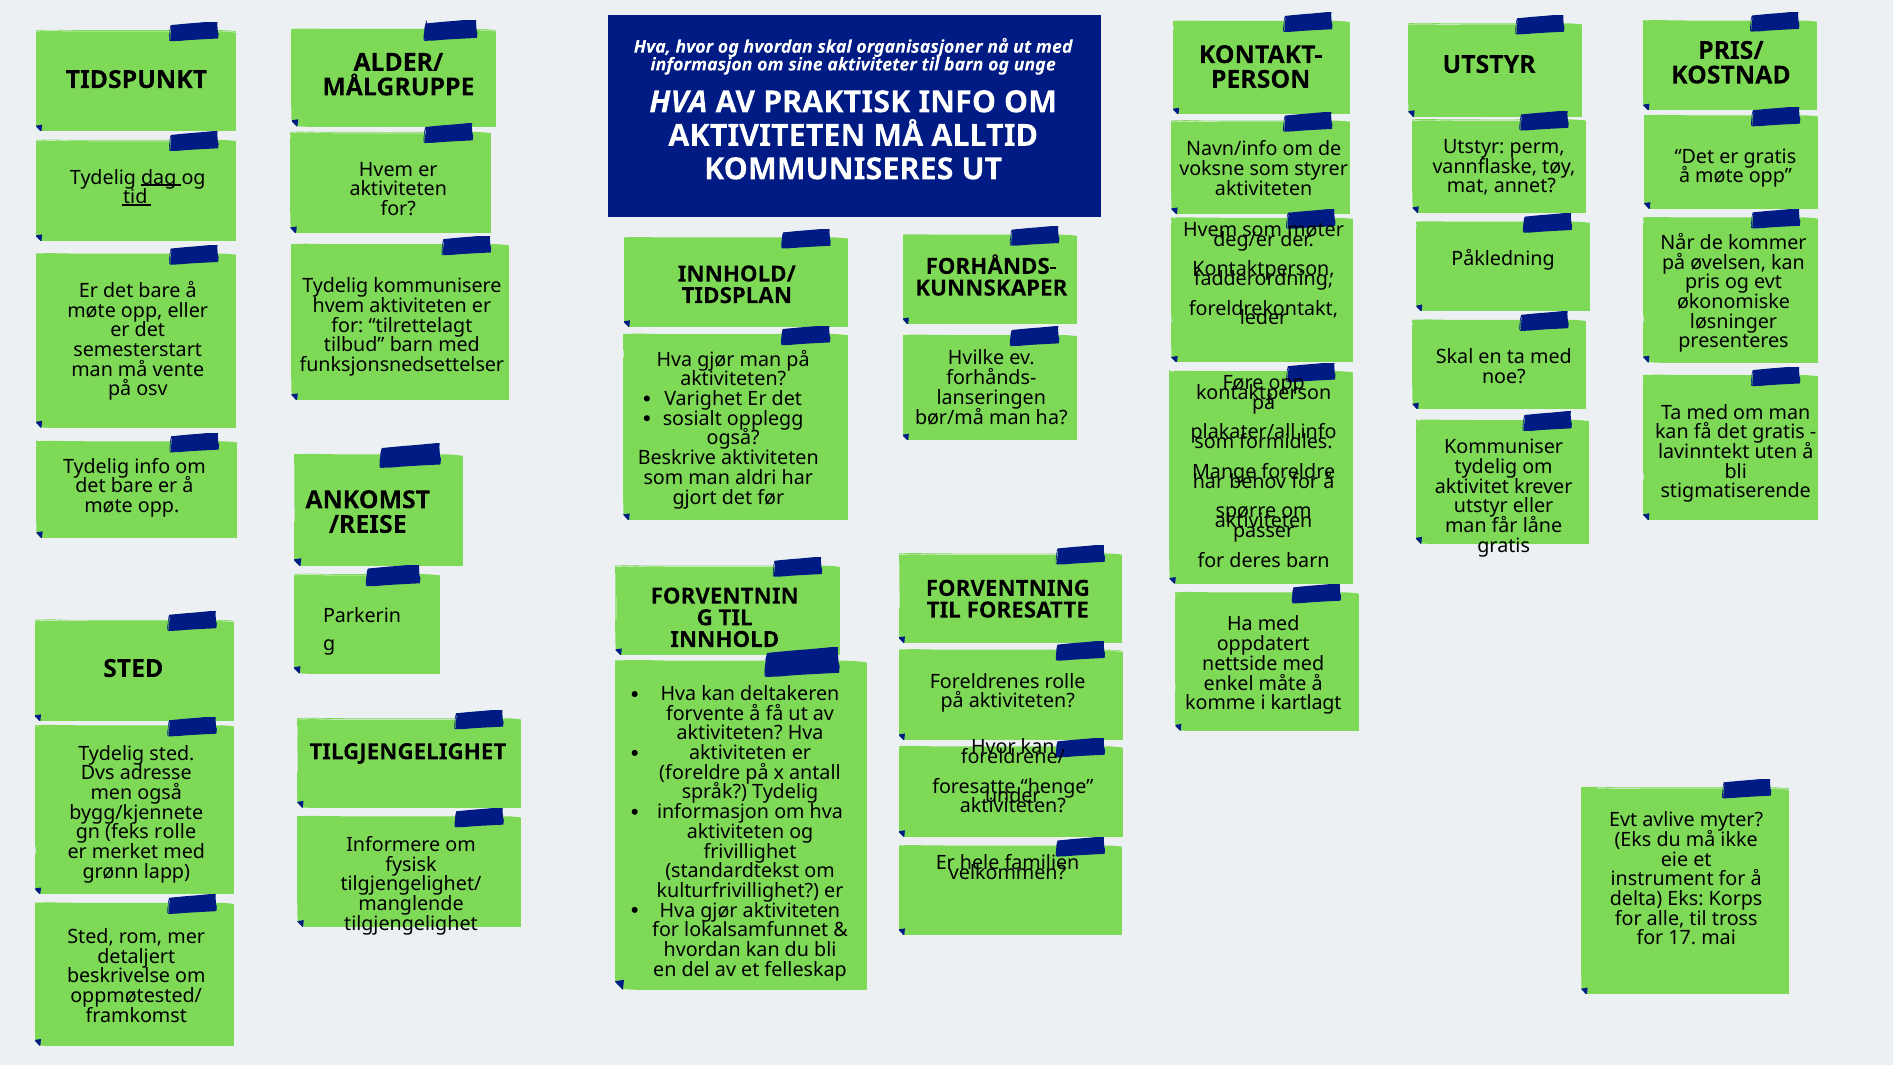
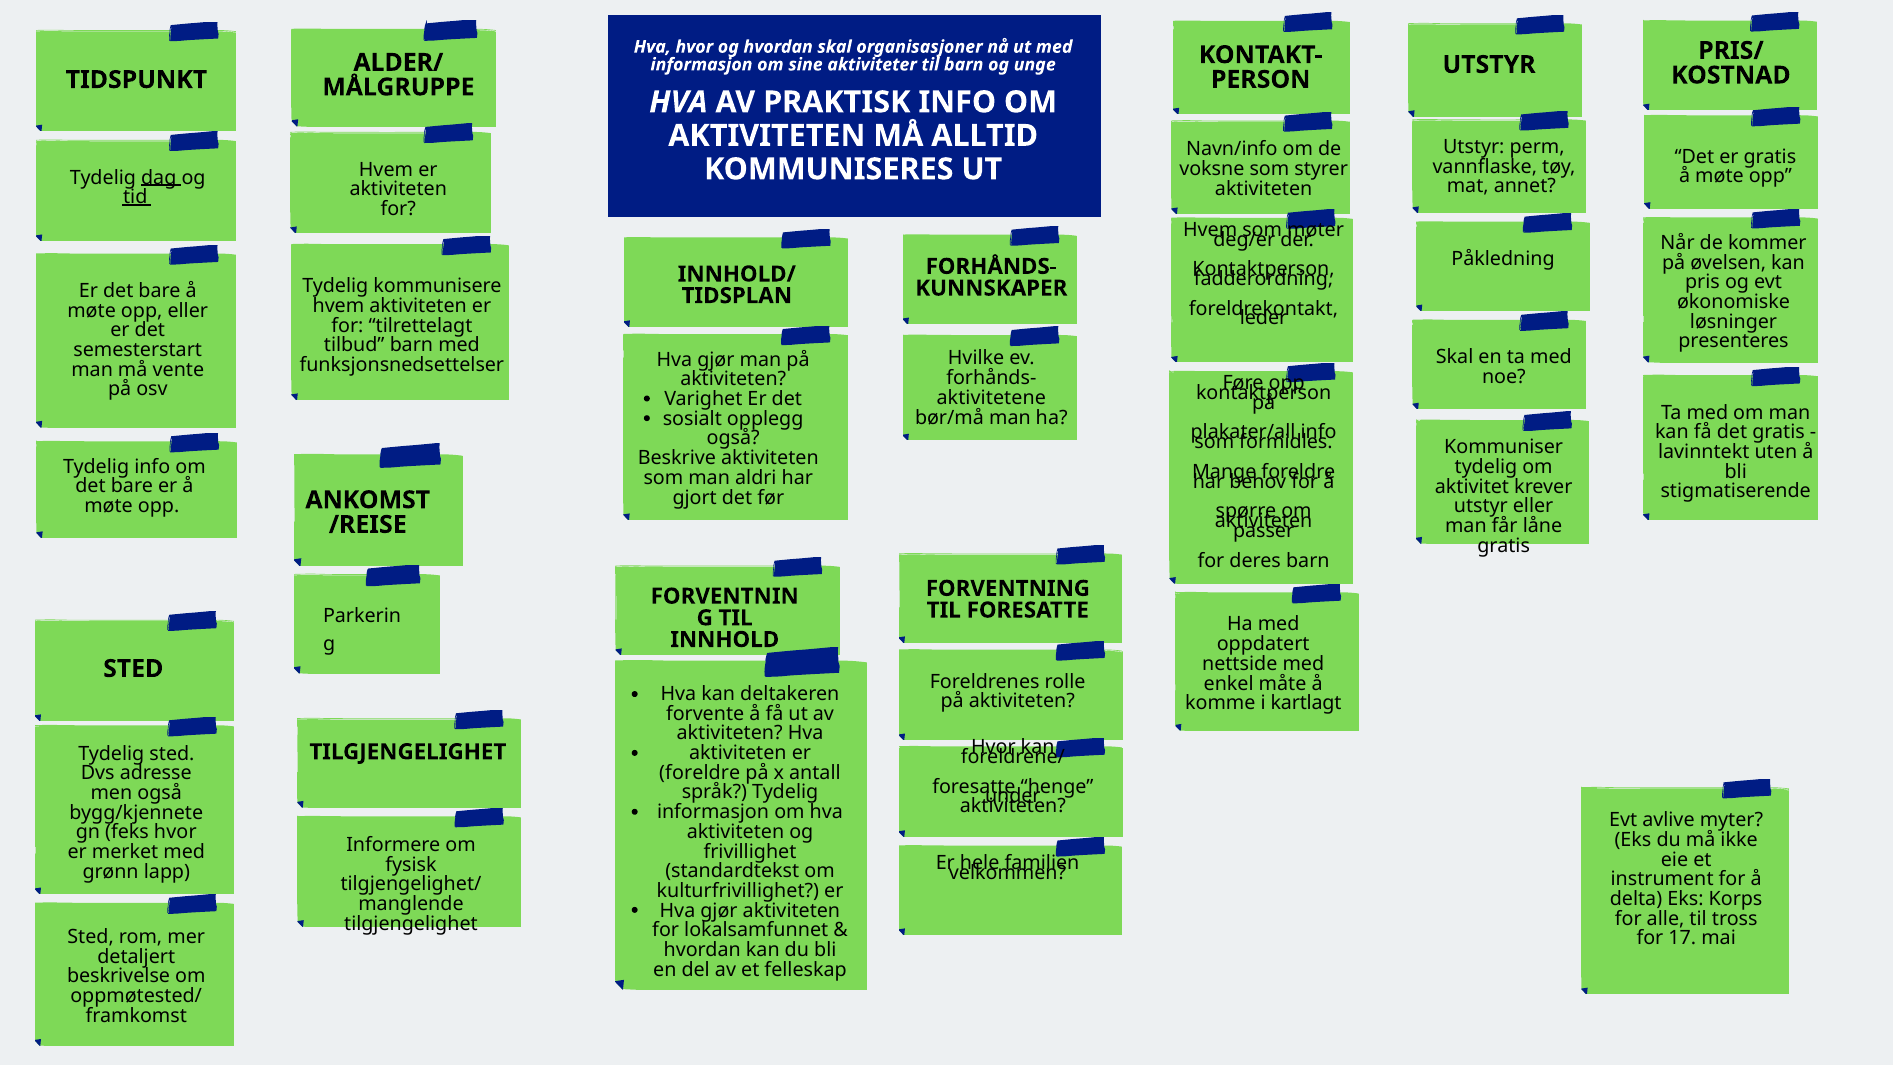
lanseringen: lanseringen -> aktivitetene
feks rolle: rolle -> hvor
